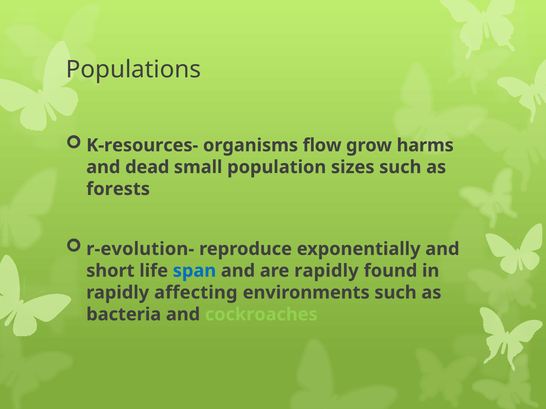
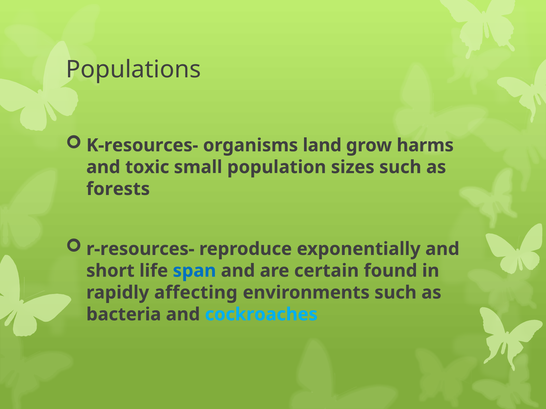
flow: flow -> land
dead: dead -> toxic
r-evolution-: r-evolution- -> r-resources-
are rapidly: rapidly -> certain
cockroaches colour: light green -> light blue
